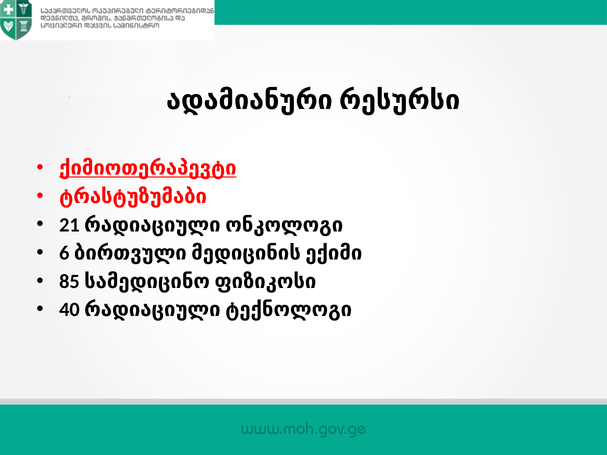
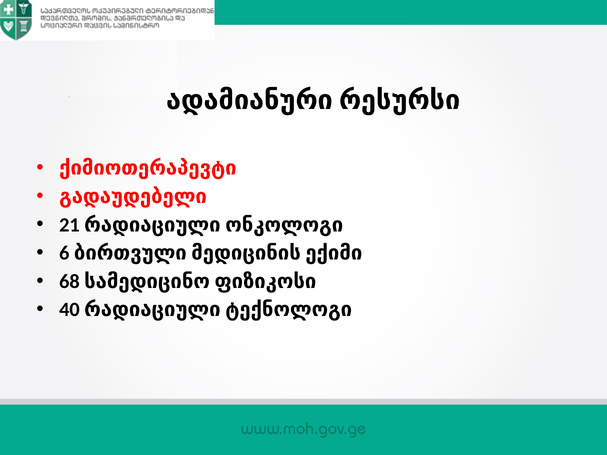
ქიმიოთერაპევტი underline: present -> none
ტრასტუზუმაბი: ტრასტუზუმაბი -> გადაუდებელი
85: 85 -> 68
